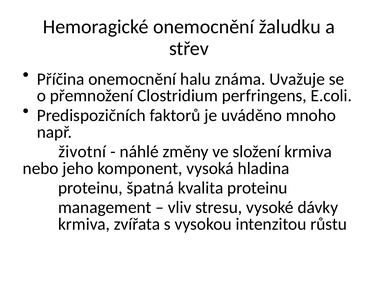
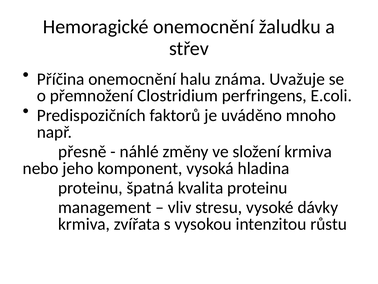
životní: životní -> přesně
